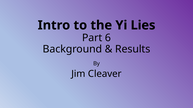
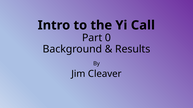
Lies: Lies -> Call
6: 6 -> 0
